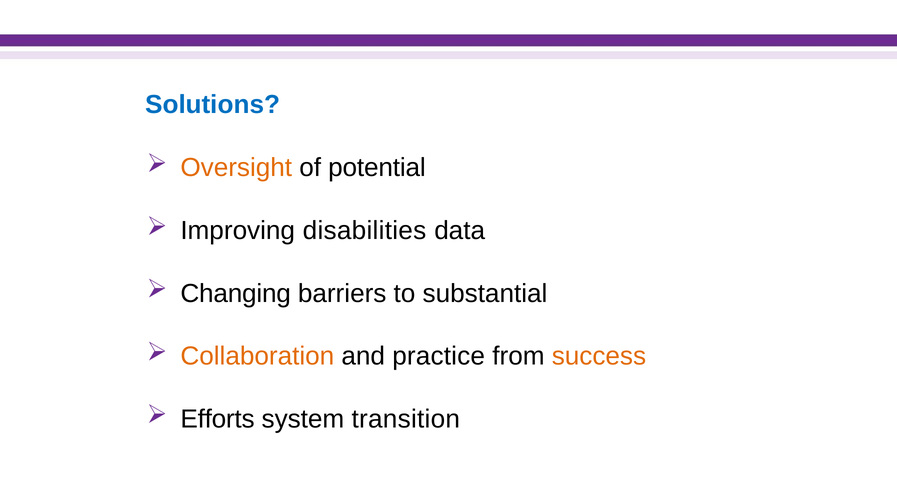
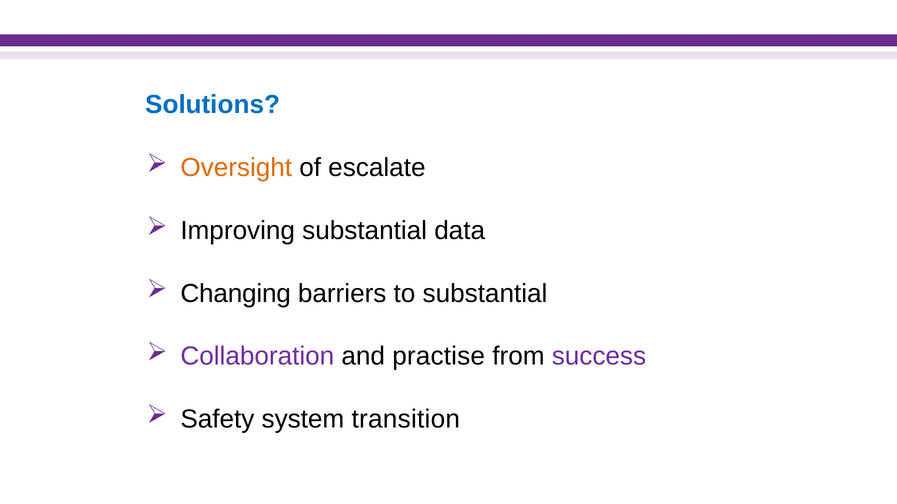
potential: potential -> escalate
Improving disabilities: disabilities -> substantial
Collaboration colour: orange -> purple
practice: practice -> practise
success colour: orange -> purple
Efforts: Efforts -> Safety
